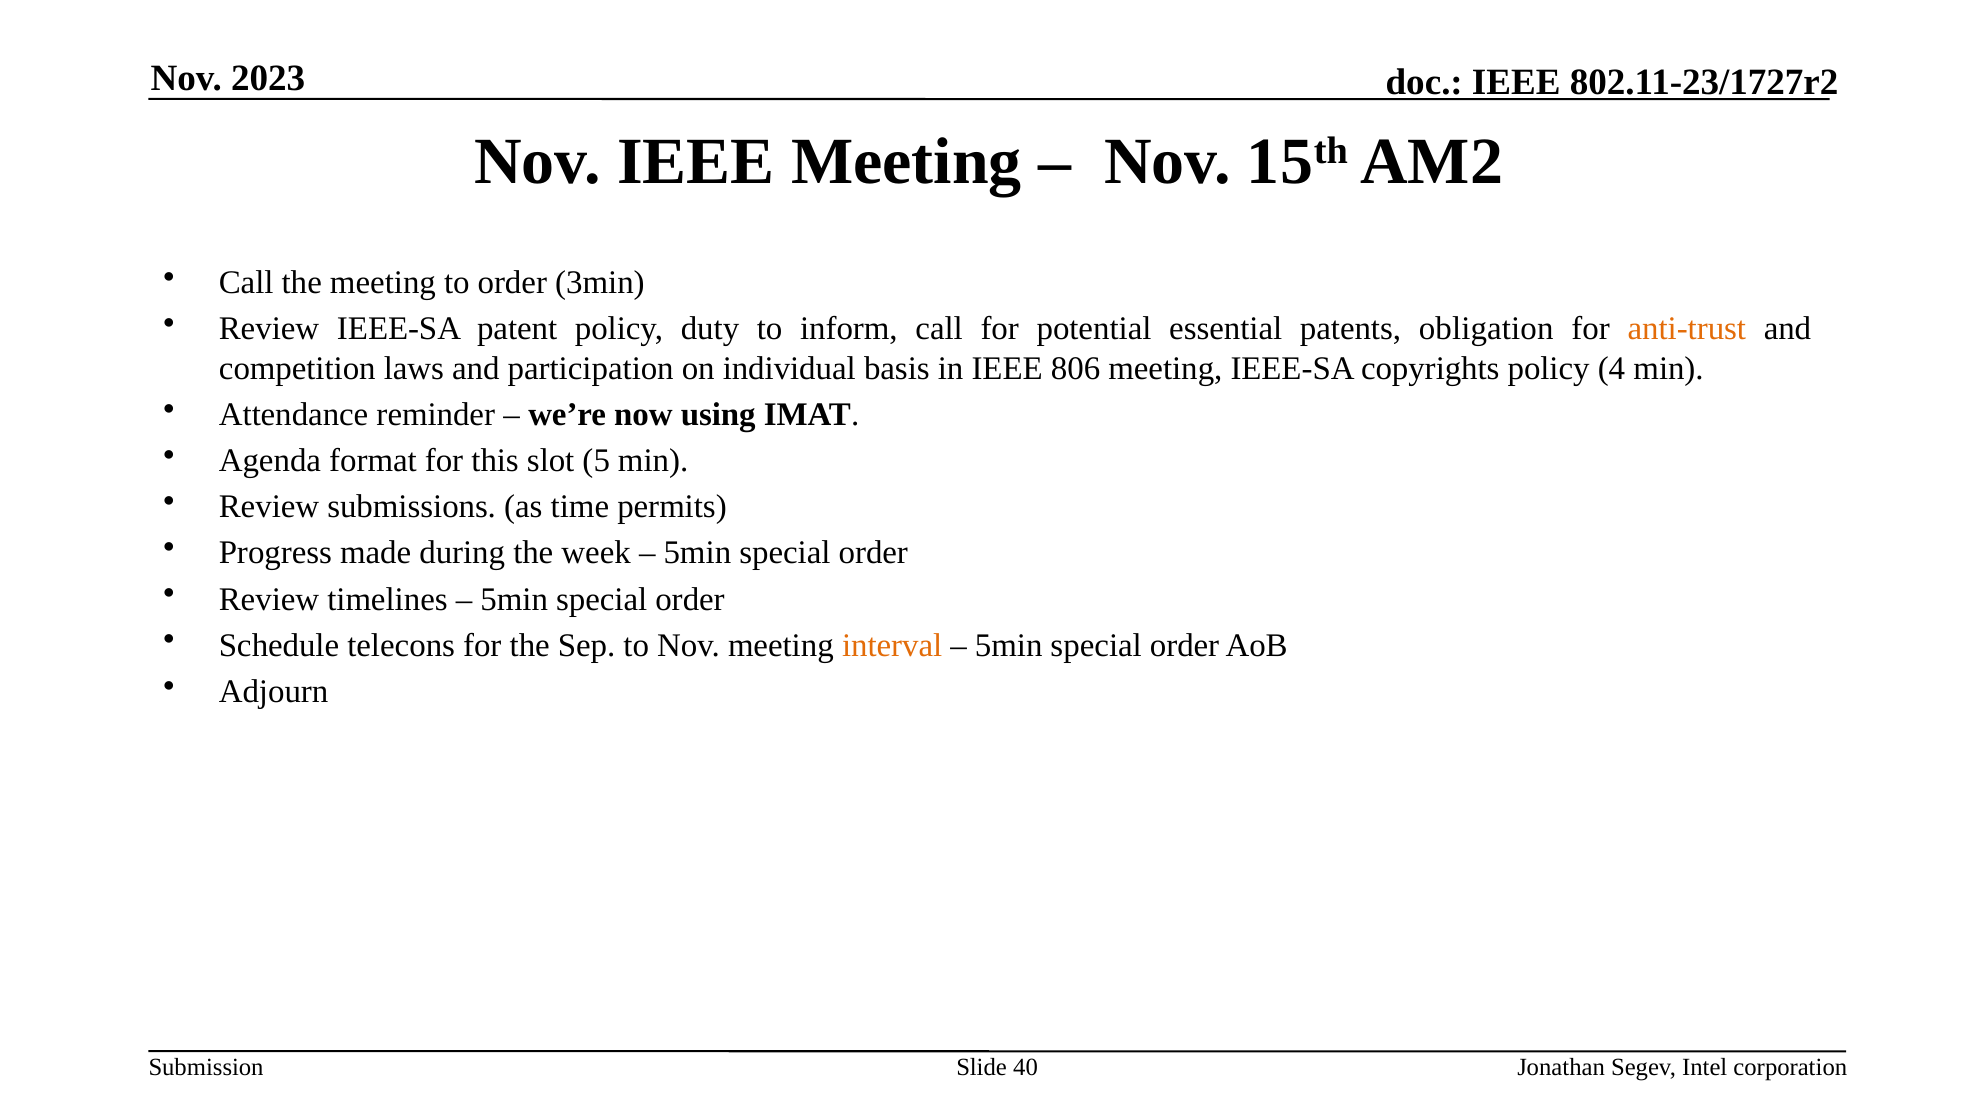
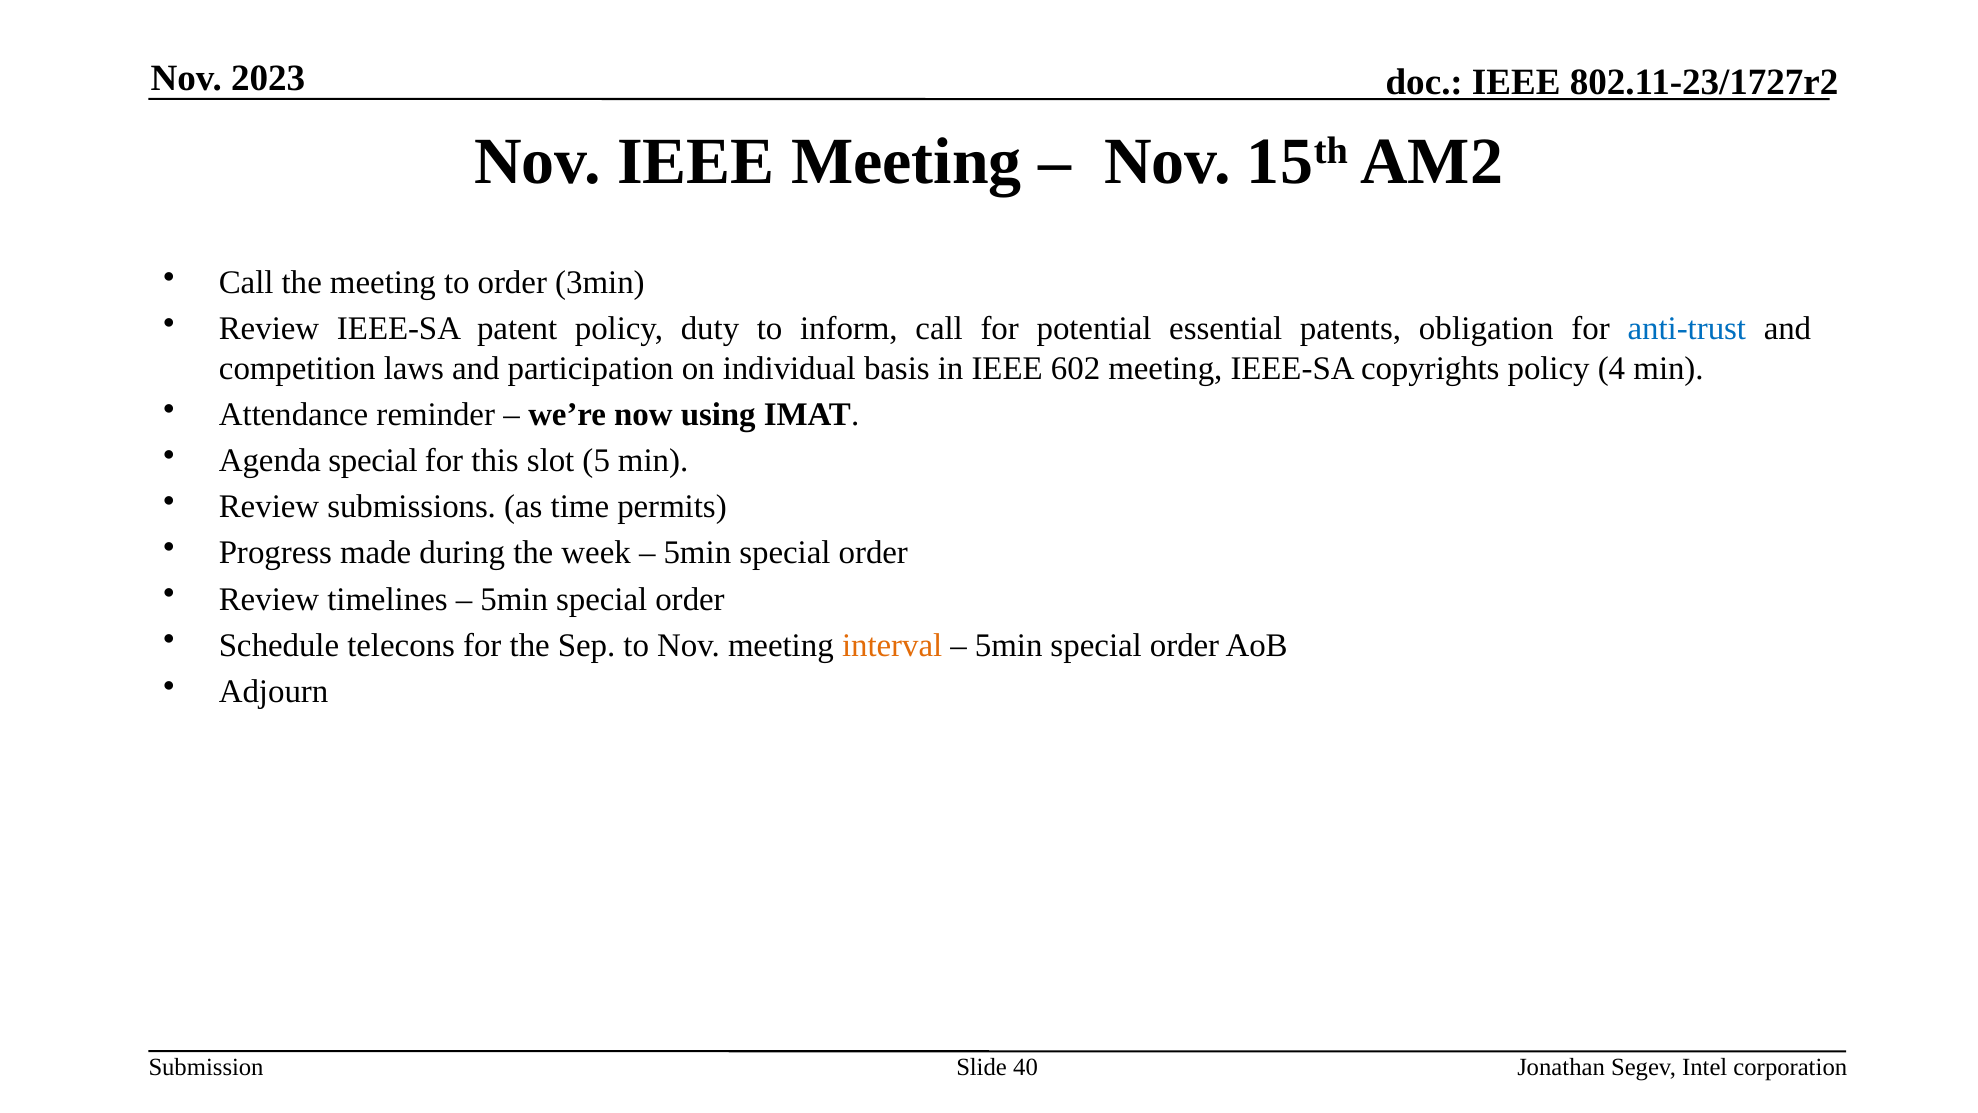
anti-trust colour: orange -> blue
806: 806 -> 602
Agenda format: format -> special
